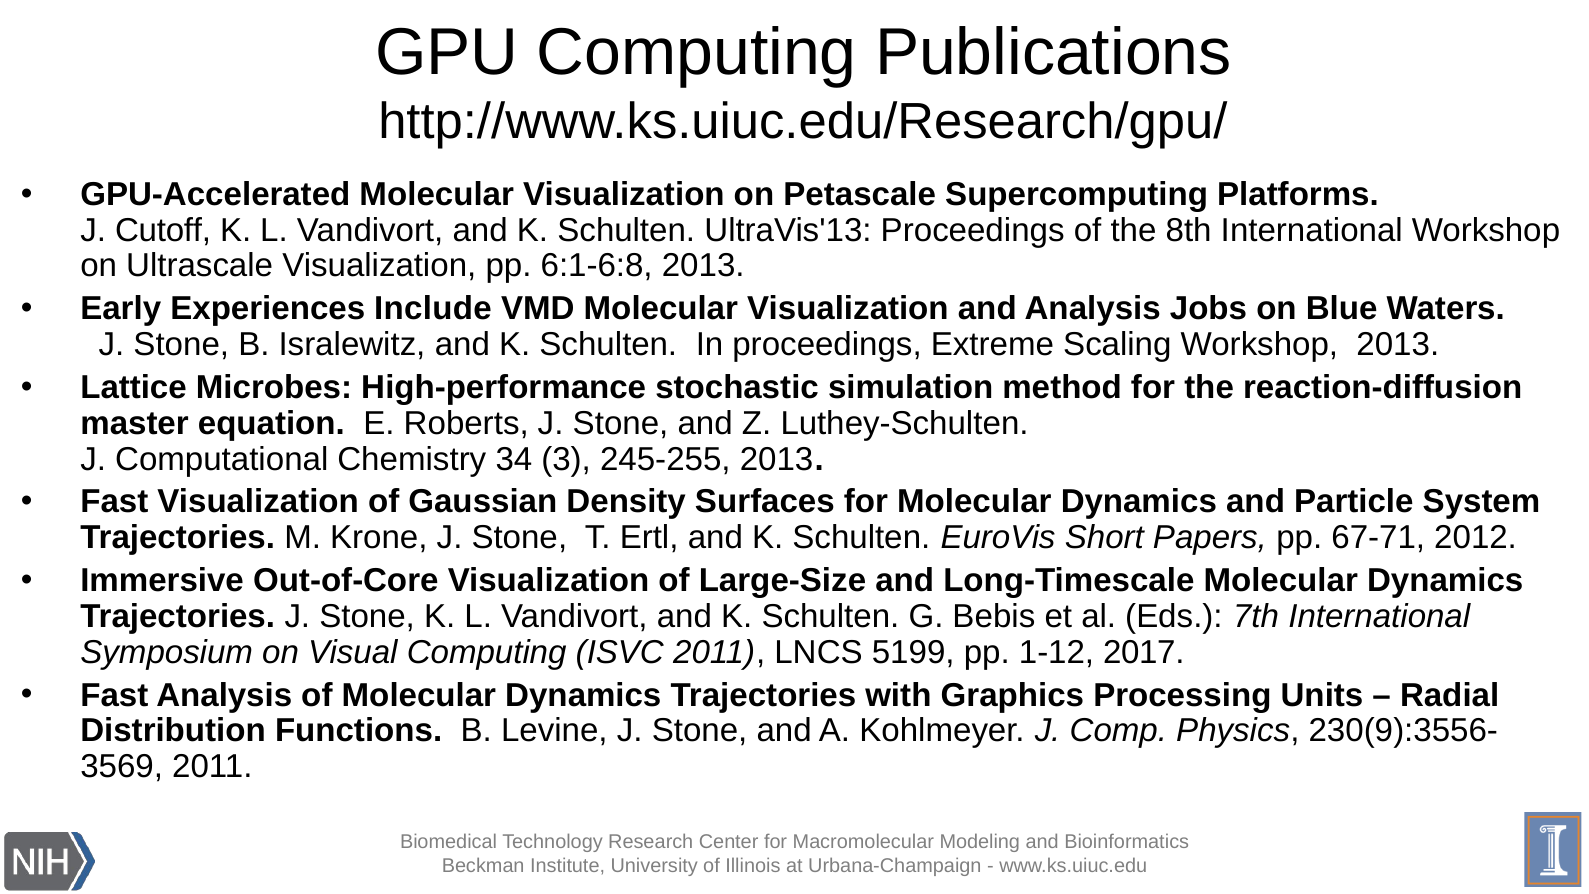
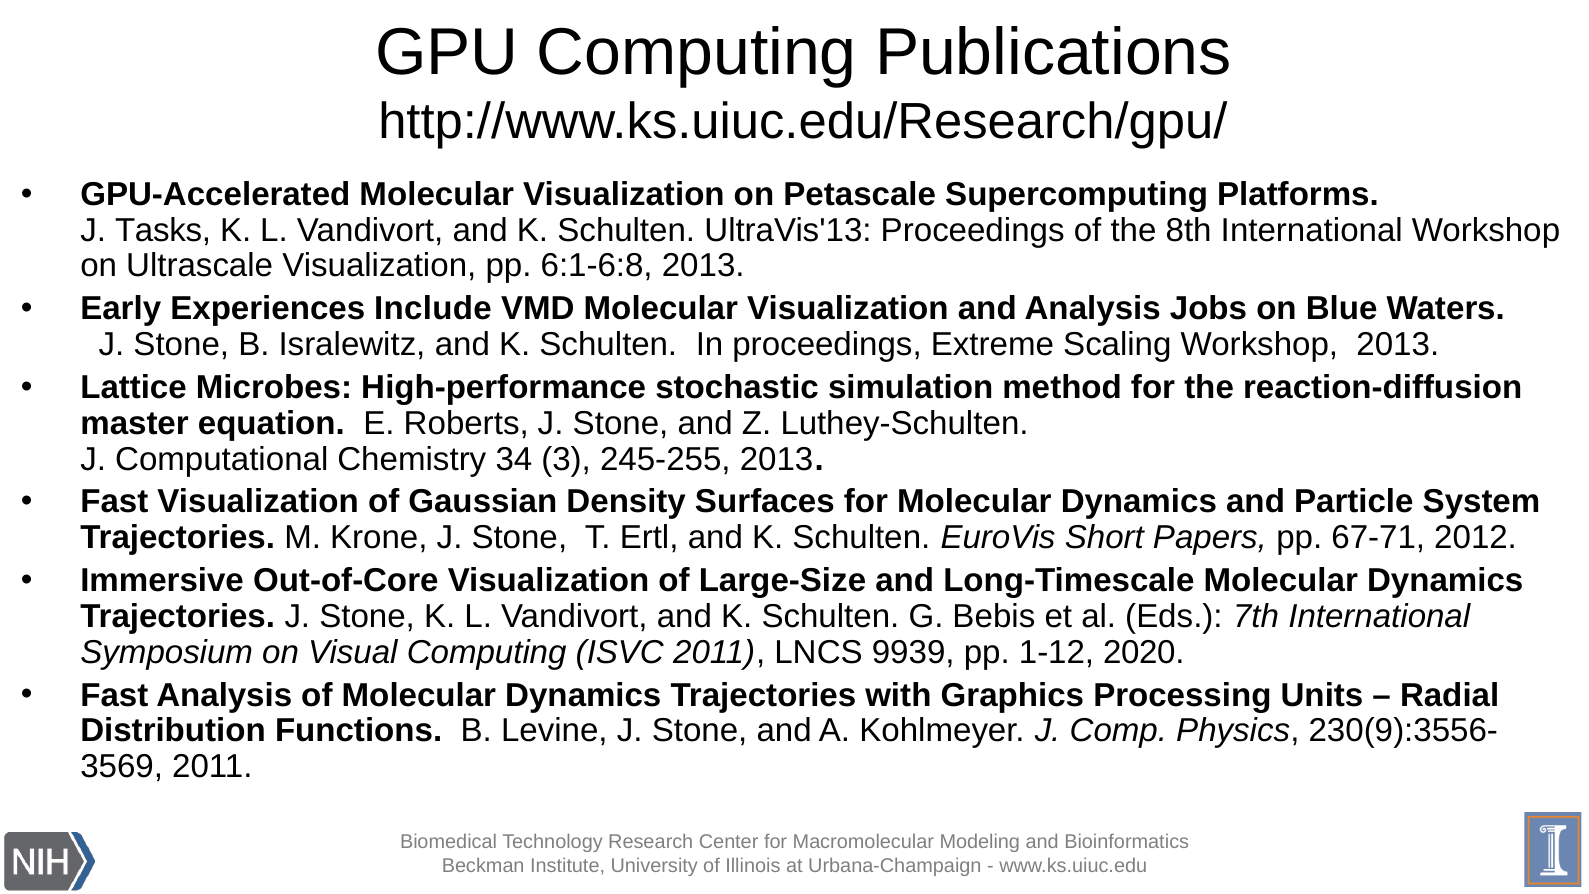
Cutoff: Cutoff -> Tasks
5199: 5199 -> 9939
2017: 2017 -> 2020
